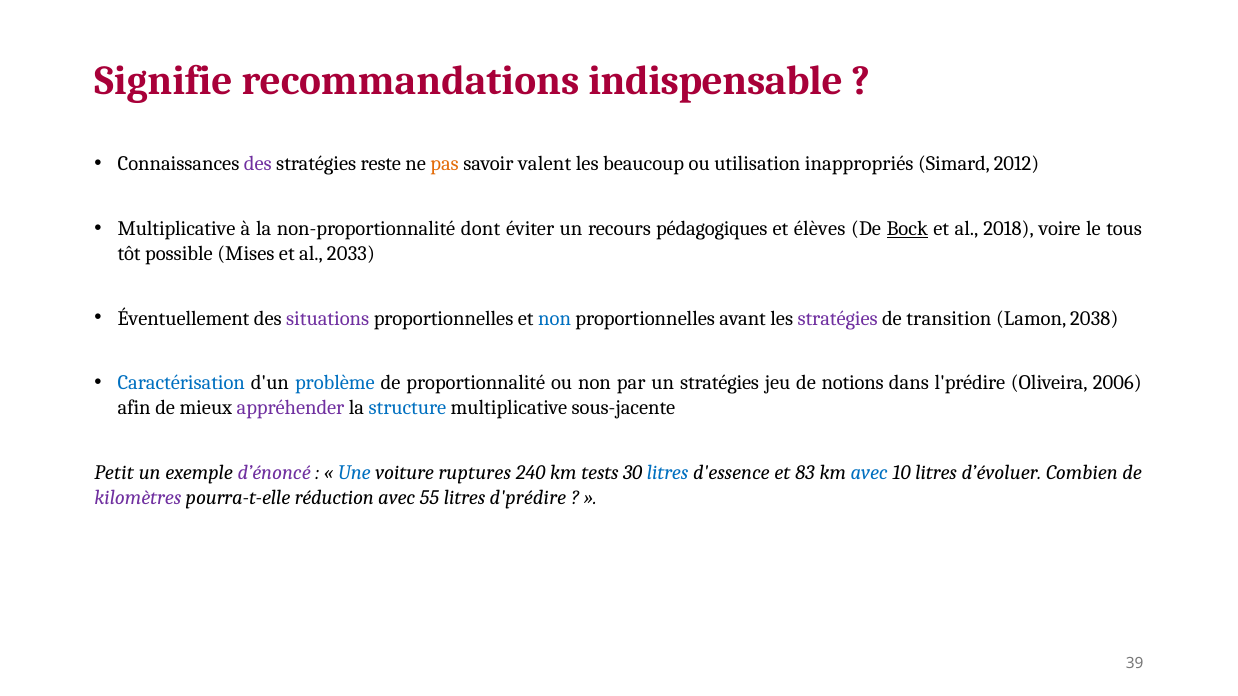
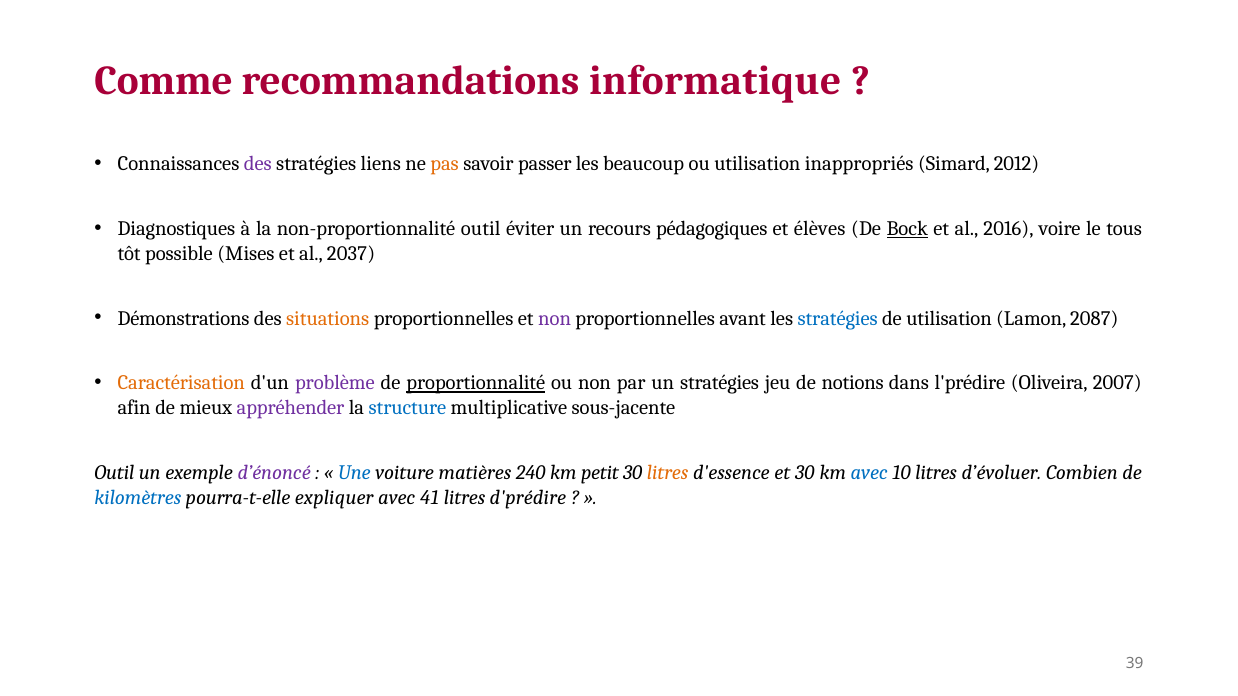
Signifie: Signifie -> Comme
indispensable: indispensable -> informatique
reste: reste -> liens
valent: valent -> passer
Multiplicative at (176, 229): Multiplicative -> Diagnostiques
non-proportionnalité dont: dont -> outil
2018: 2018 -> 2016
2033: 2033 -> 2037
Éventuellement: Éventuellement -> Démonstrations
situations colour: purple -> orange
non at (555, 318) colour: blue -> purple
stratégies at (838, 318) colour: purple -> blue
de transition: transition -> utilisation
2038: 2038 -> 2087
Caractérisation colour: blue -> orange
problème colour: blue -> purple
proportionnalité underline: none -> present
2006: 2006 -> 2007
Petit at (114, 473): Petit -> Outil
ruptures: ruptures -> matières
tests: tests -> petit
litres at (668, 473) colour: blue -> orange
et 83: 83 -> 30
kilomètres colour: purple -> blue
réduction: réduction -> expliquer
55: 55 -> 41
